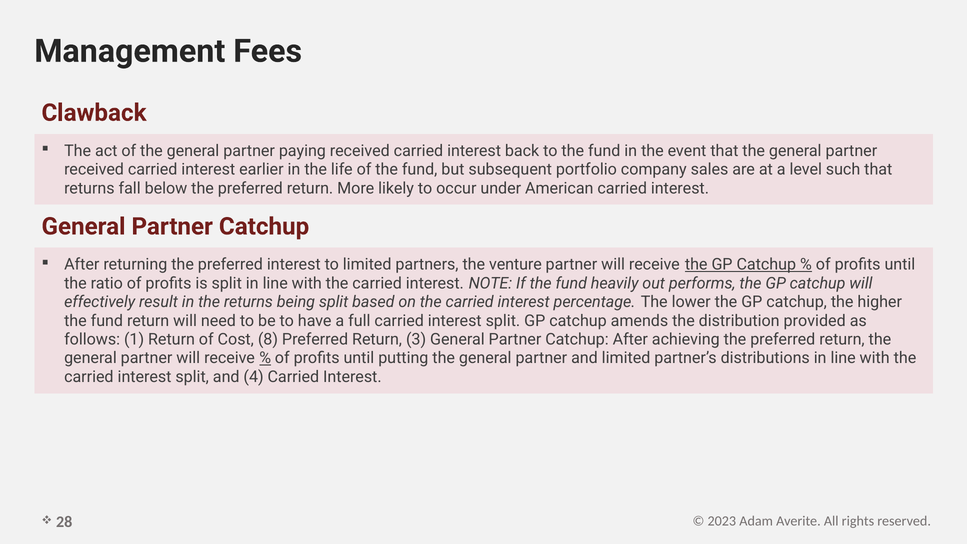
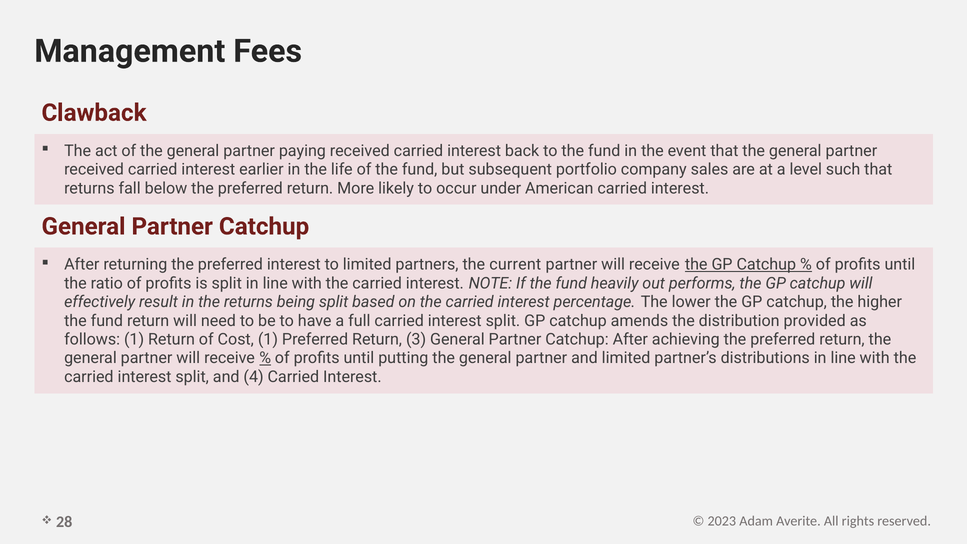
venture: venture -> current
Cost 8: 8 -> 1
